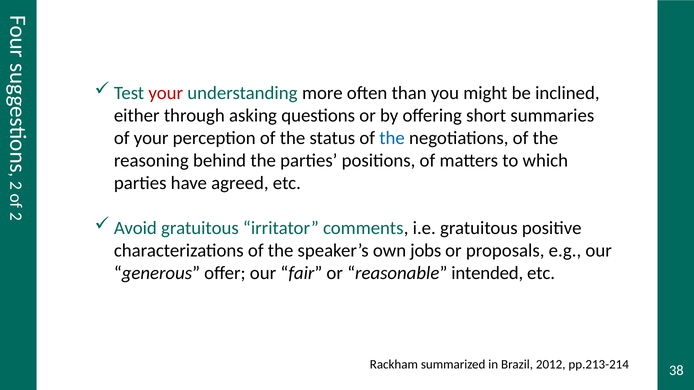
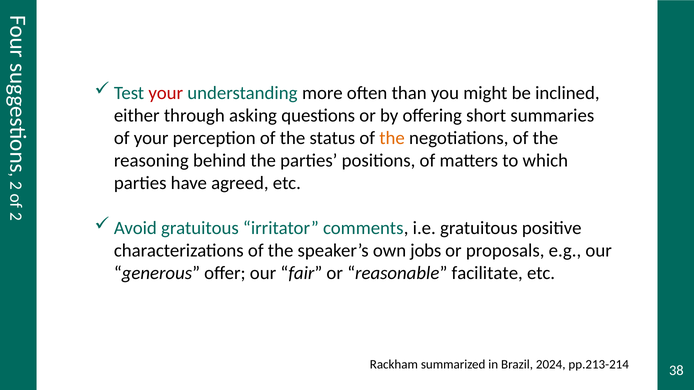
the at (392, 138) colour: blue -> orange
intended: intended -> facilitate
2012: 2012 -> 2024
